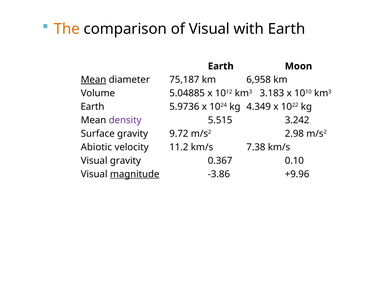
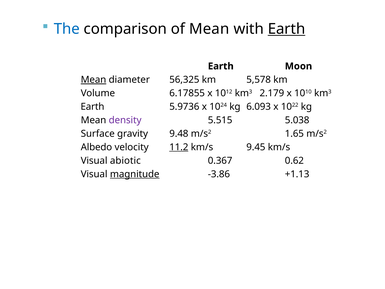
The colour: orange -> blue
of Visual: Visual -> Mean
Earth at (287, 29) underline: none -> present
75,187: 75,187 -> 56,325
6,958: 6,958 -> 5,578
5.04885: 5.04885 -> 6.17855
3.183: 3.183 -> 2.179
4.349: 4.349 -> 6.093
3.242: 3.242 -> 5.038
9.72: 9.72 -> 9.48
2.98: 2.98 -> 1.65
Abiotic: Abiotic -> Albedo
11.2 underline: none -> present
7.38: 7.38 -> 9.45
Visual gravity: gravity -> abiotic
0.10: 0.10 -> 0.62
+9.96: +9.96 -> +1.13
